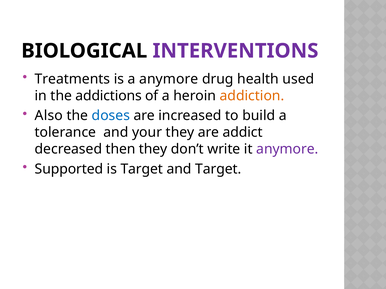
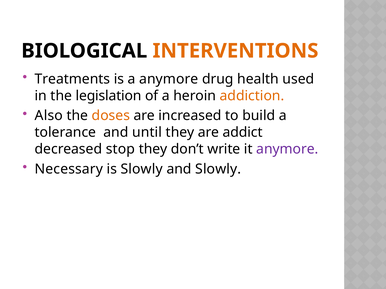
INTERVENTIONS colour: purple -> orange
addictions: addictions -> legislation
doses colour: blue -> orange
your: your -> until
then: then -> stop
Supported: Supported -> Necessary
is Target: Target -> Slowly
and Target: Target -> Slowly
